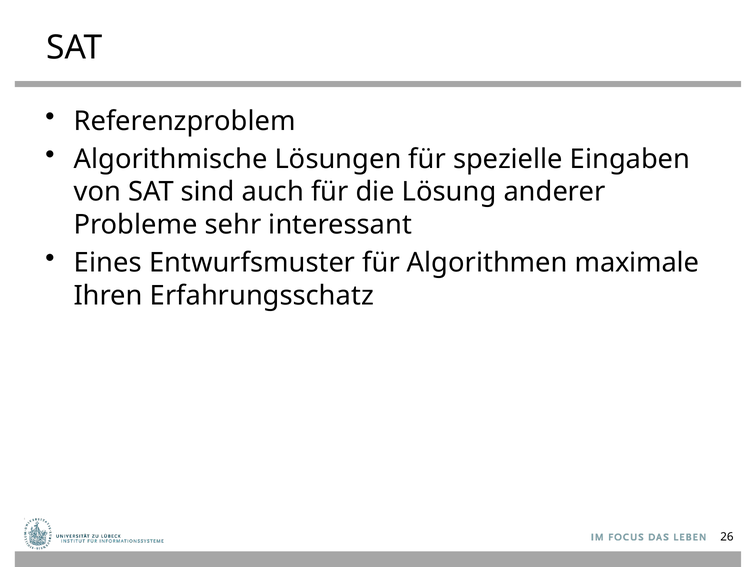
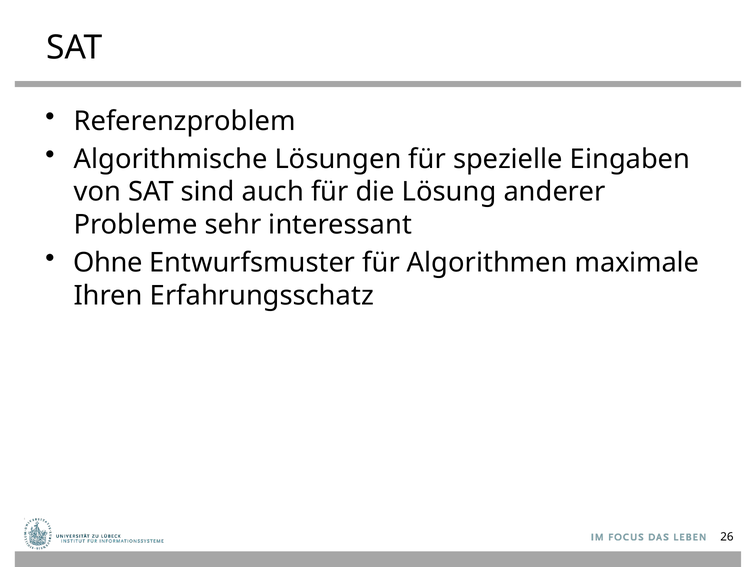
Eines: Eines -> Ohne
